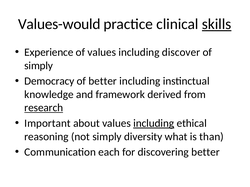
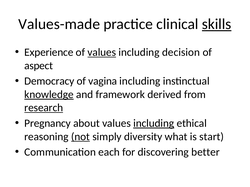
Values-would: Values-would -> Values-made
values at (102, 52) underline: none -> present
discover: discover -> decision
simply at (39, 66): simply -> aspect
of better: better -> vagina
knowledge underline: none -> present
Important: Important -> Pregnancy
not underline: none -> present
than: than -> start
